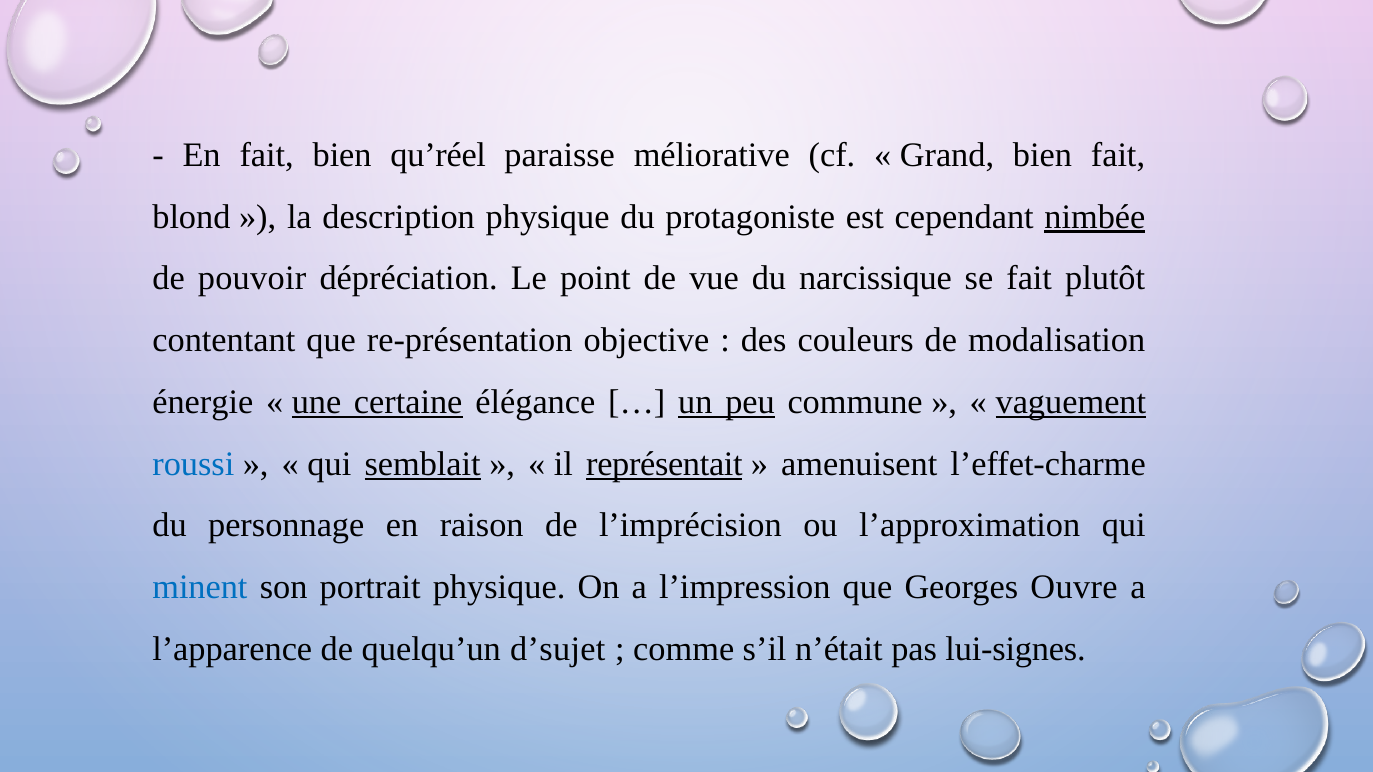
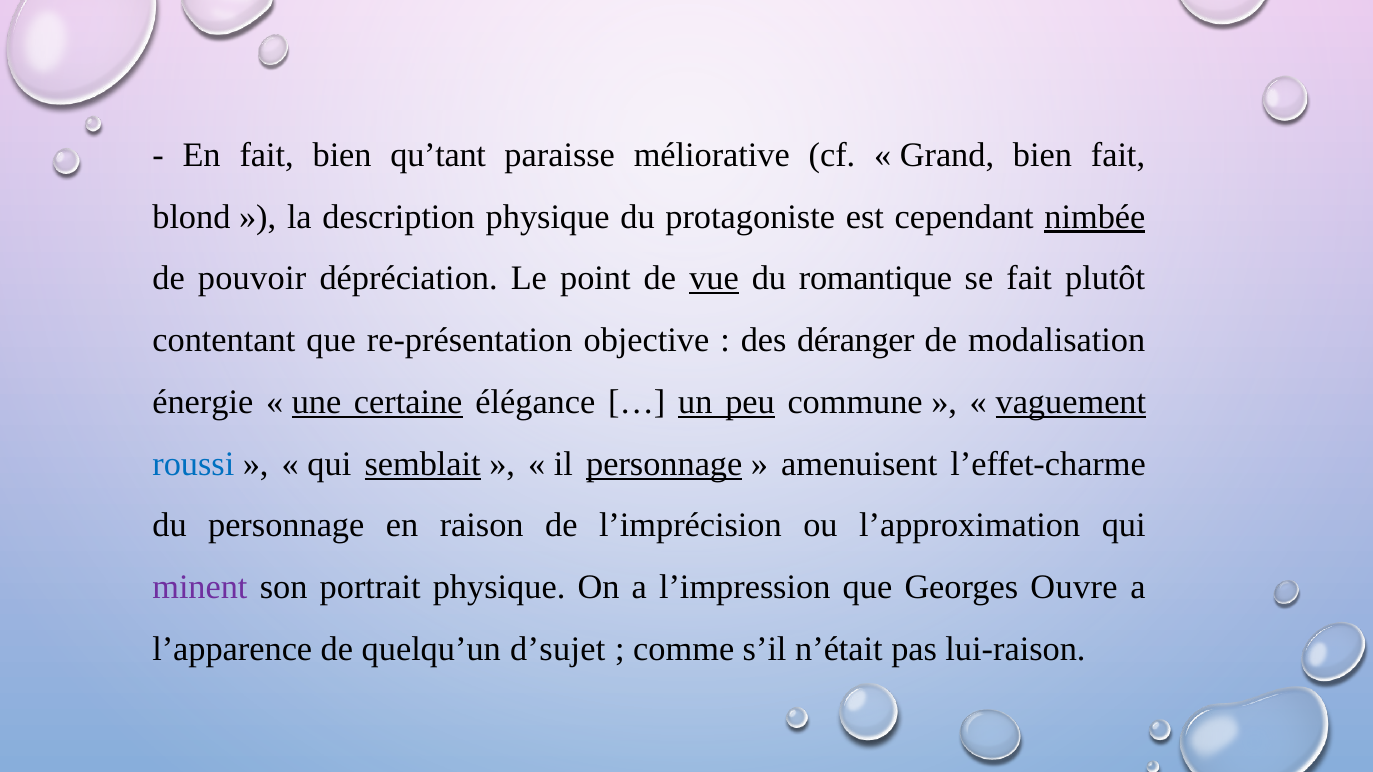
qu’réel: qu’réel -> qu’tant
vue underline: none -> present
narcissique: narcissique -> romantique
couleurs: couleurs -> déranger
il représentait: représentait -> personnage
minent colour: blue -> purple
lui-signes: lui-signes -> lui-raison
